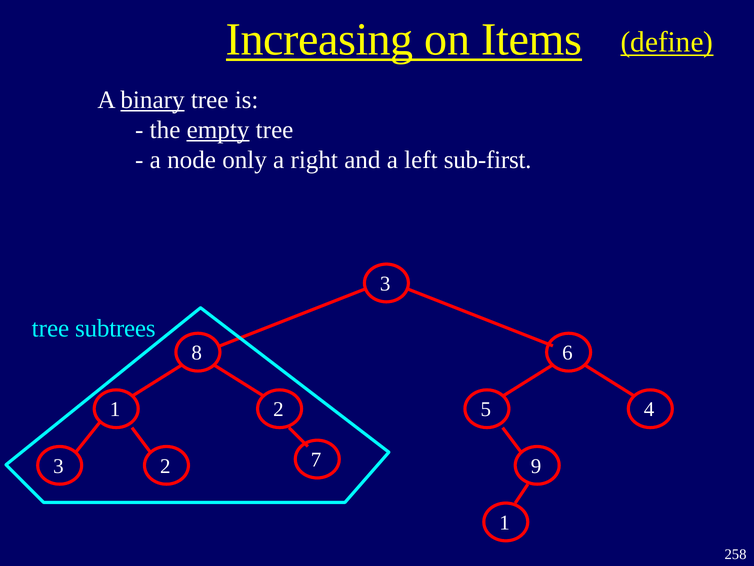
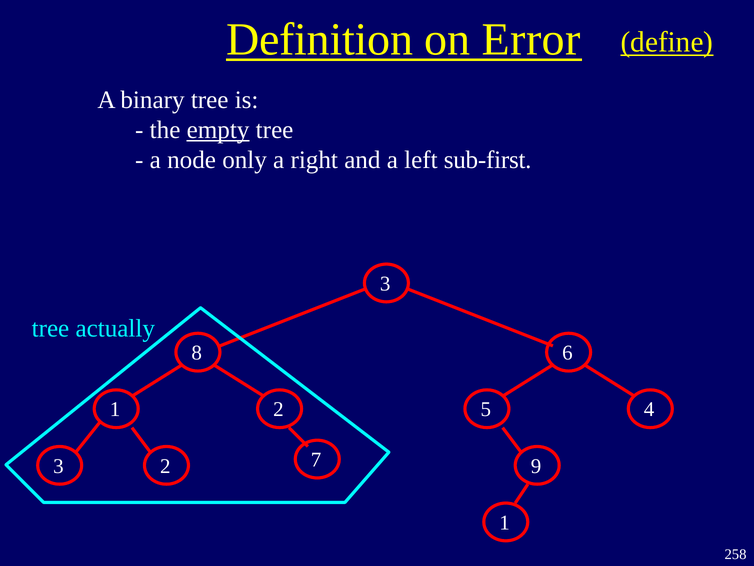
Increasing: Increasing -> Definition
Items: Items -> Error
binary underline: present -> none
subtrees: subtrees -> actually
